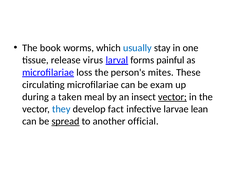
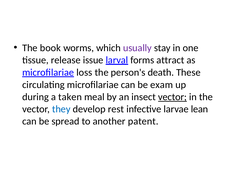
usually colour: blue -> purple
virus: virus -> issue
painful: painful -> attract
mites: mites -> death
fact: fact -> rest
spread underline: present -> none
official: official -> patent
